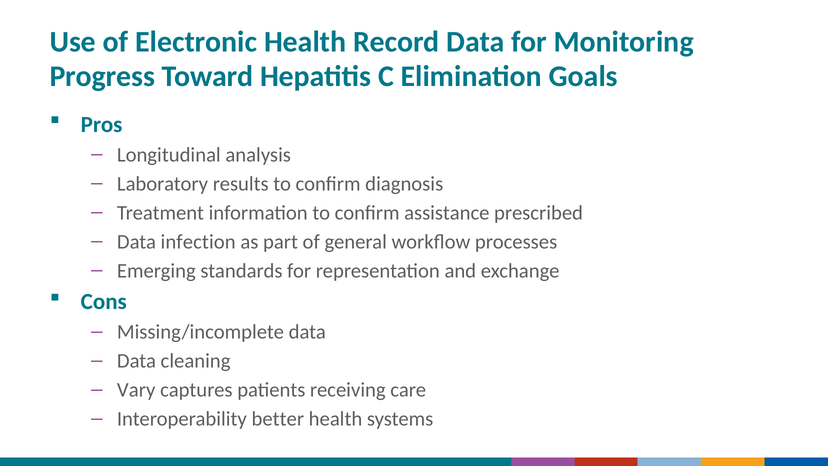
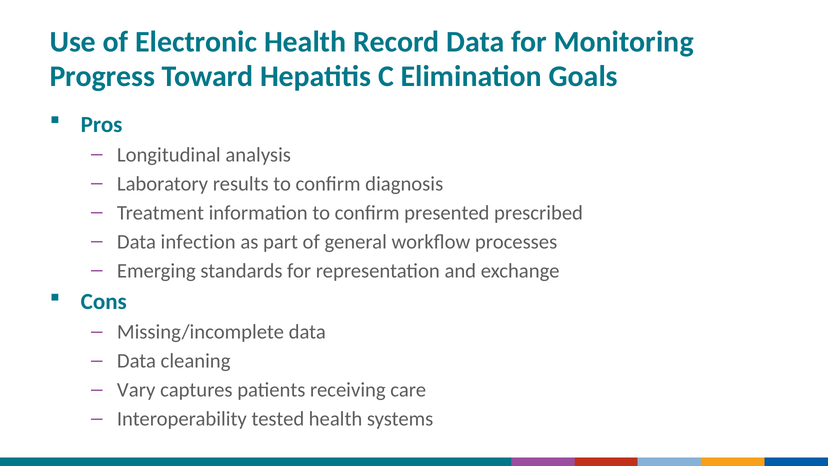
assistance: assistance -> presented
better: better -> tested
